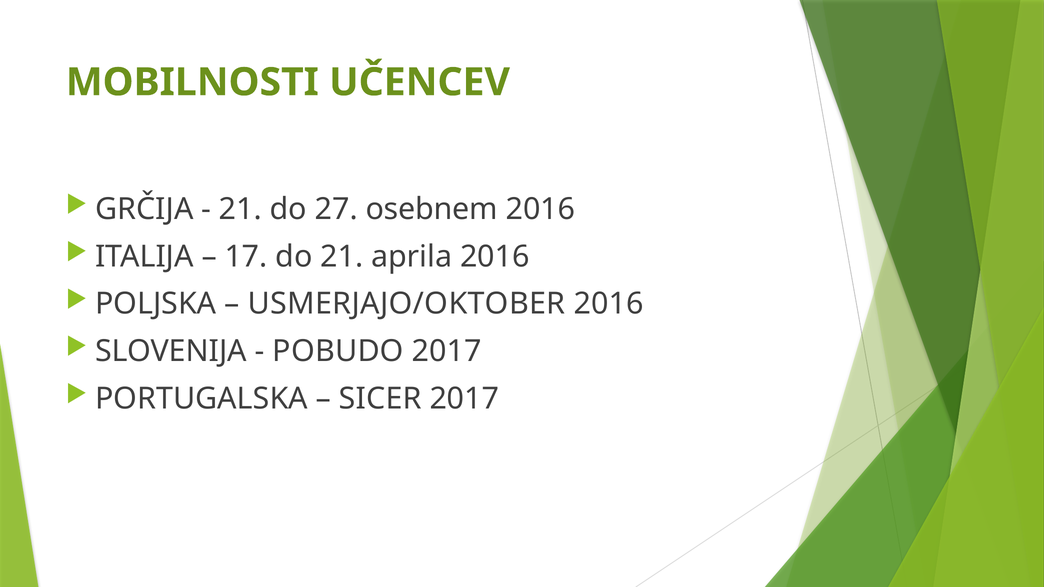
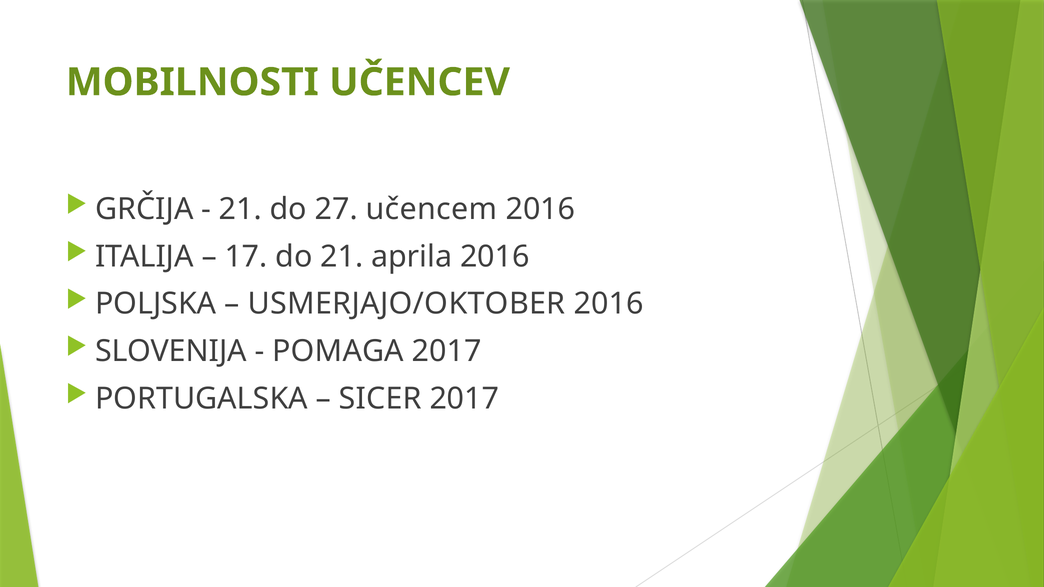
osebnem: osebnem -> učencem
POBUDO: POBUDO -> POMAGA
